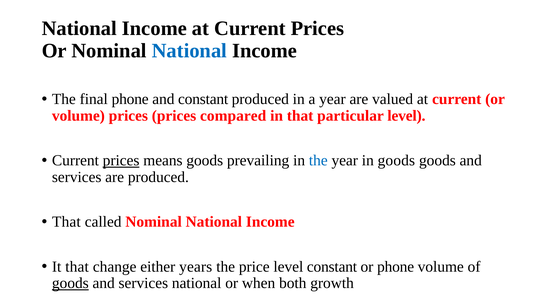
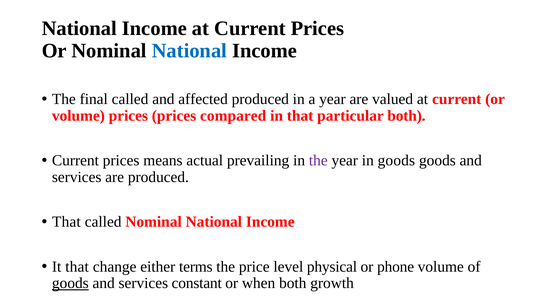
final phone: phone -> called
and constant: constant -> affected
particular level: level -> both
prices at (121, 160) underline: present -> none
means goods: goods -> actual
the at (318, 160) colour: blue -> purple
years: years -> terms
level constant: constant -> physical
services national: national -> constant
